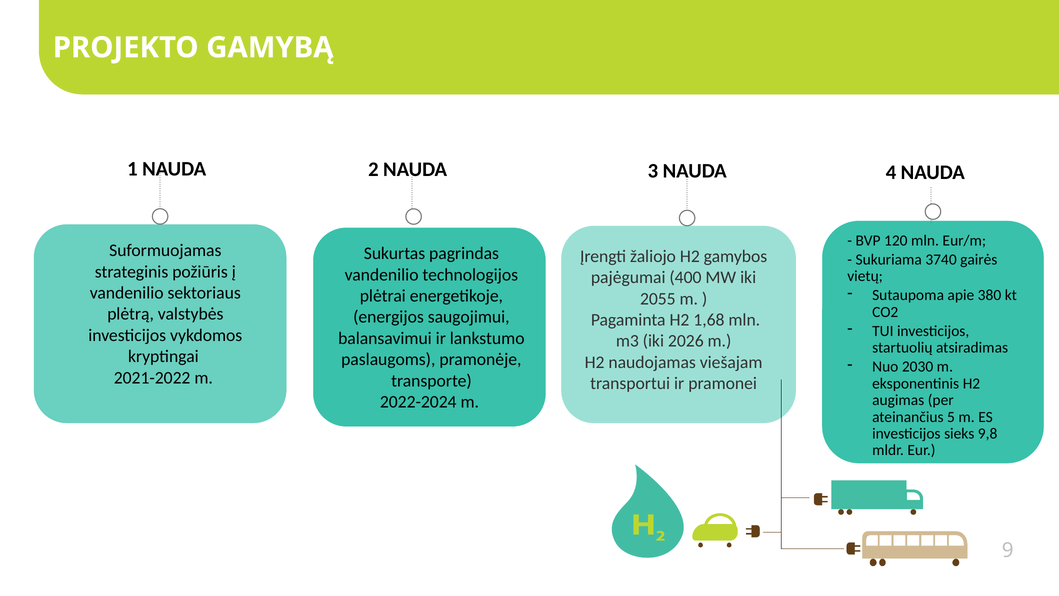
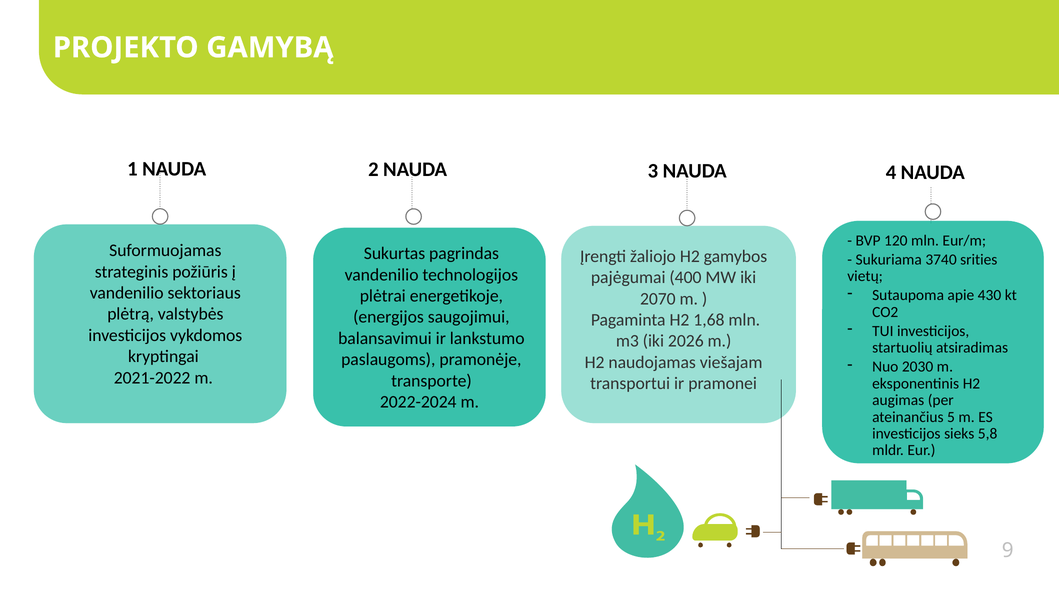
gairės: gairės -> srities
380: 380 -> 430
2055: 2055 -> 2070
9,8: 9,8 -> 5,8
